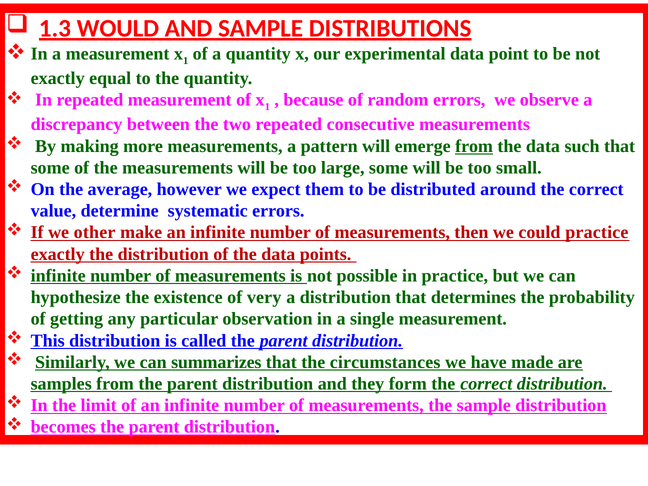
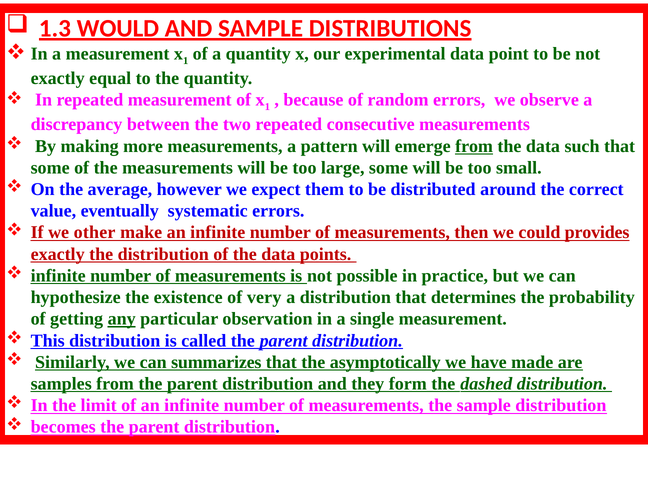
determine: determine -> eventually
could practice: practice -> provides
any underline: none -> present
circumstances: circumstances -> asymptotically
form the correct: correct -> dashed
